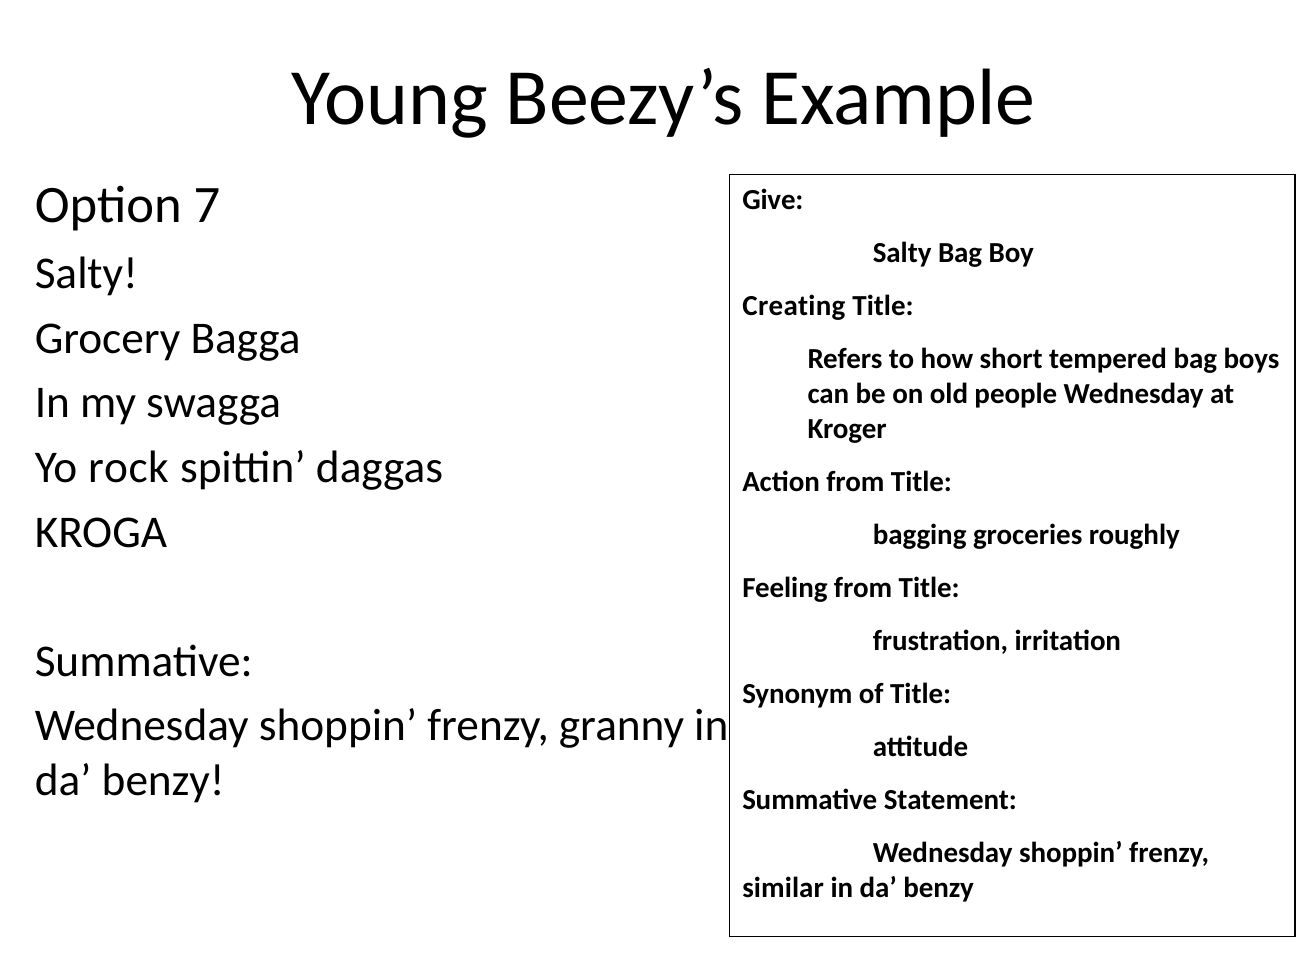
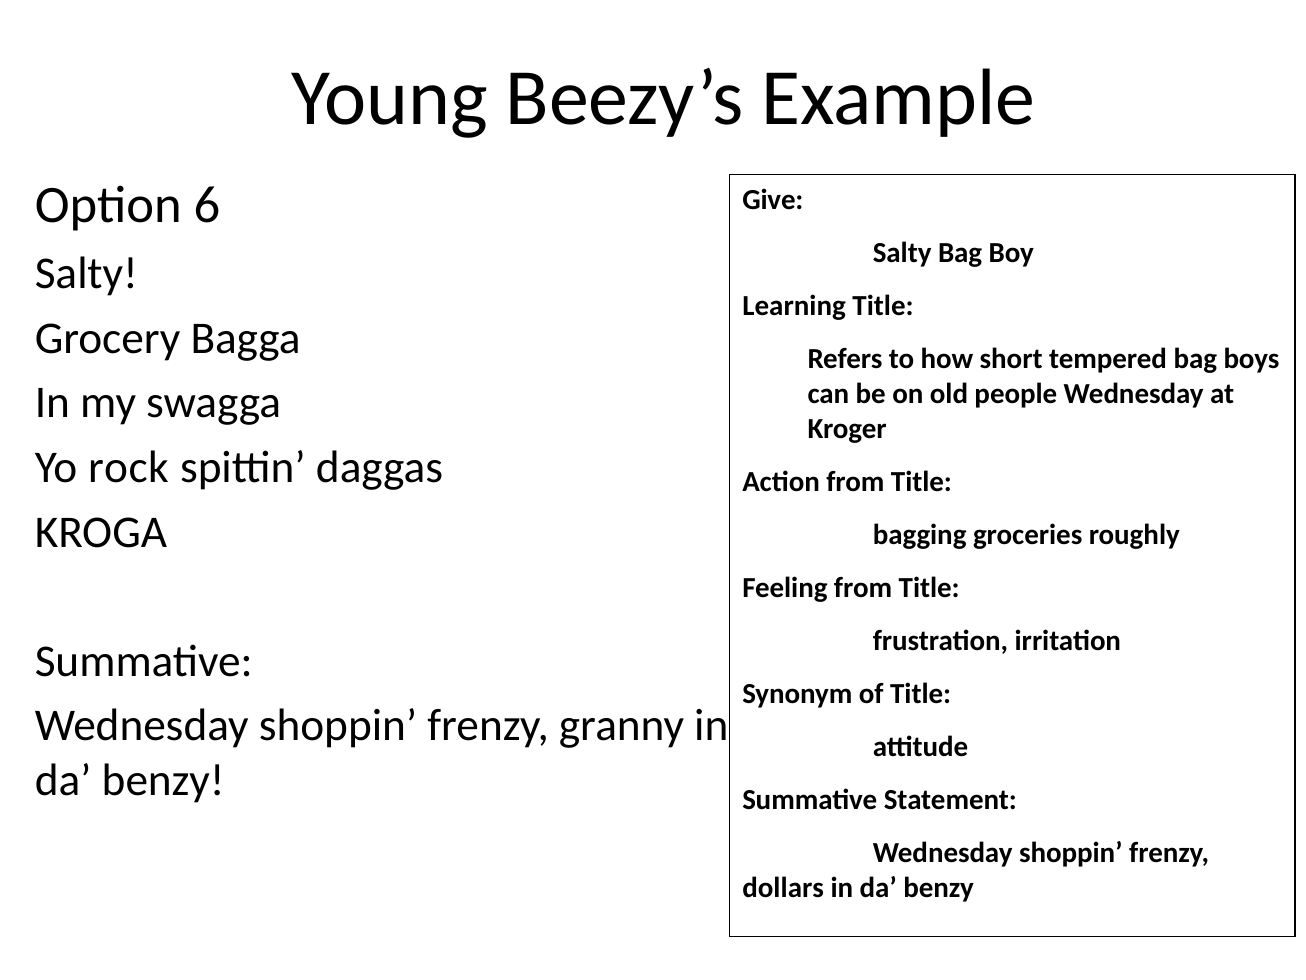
7: 7 -> 6
Creating: Creating -> Learning
similar: similar -> dollars
